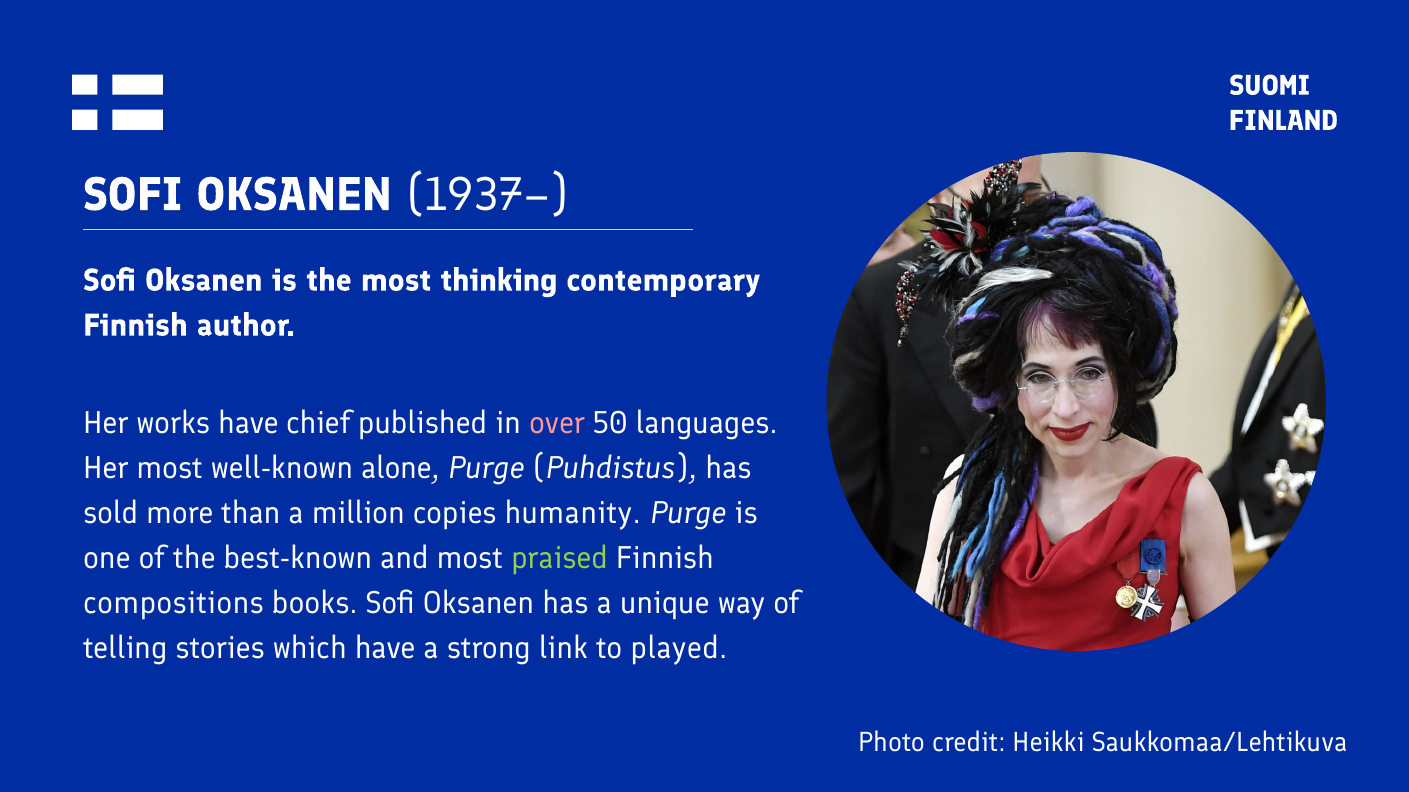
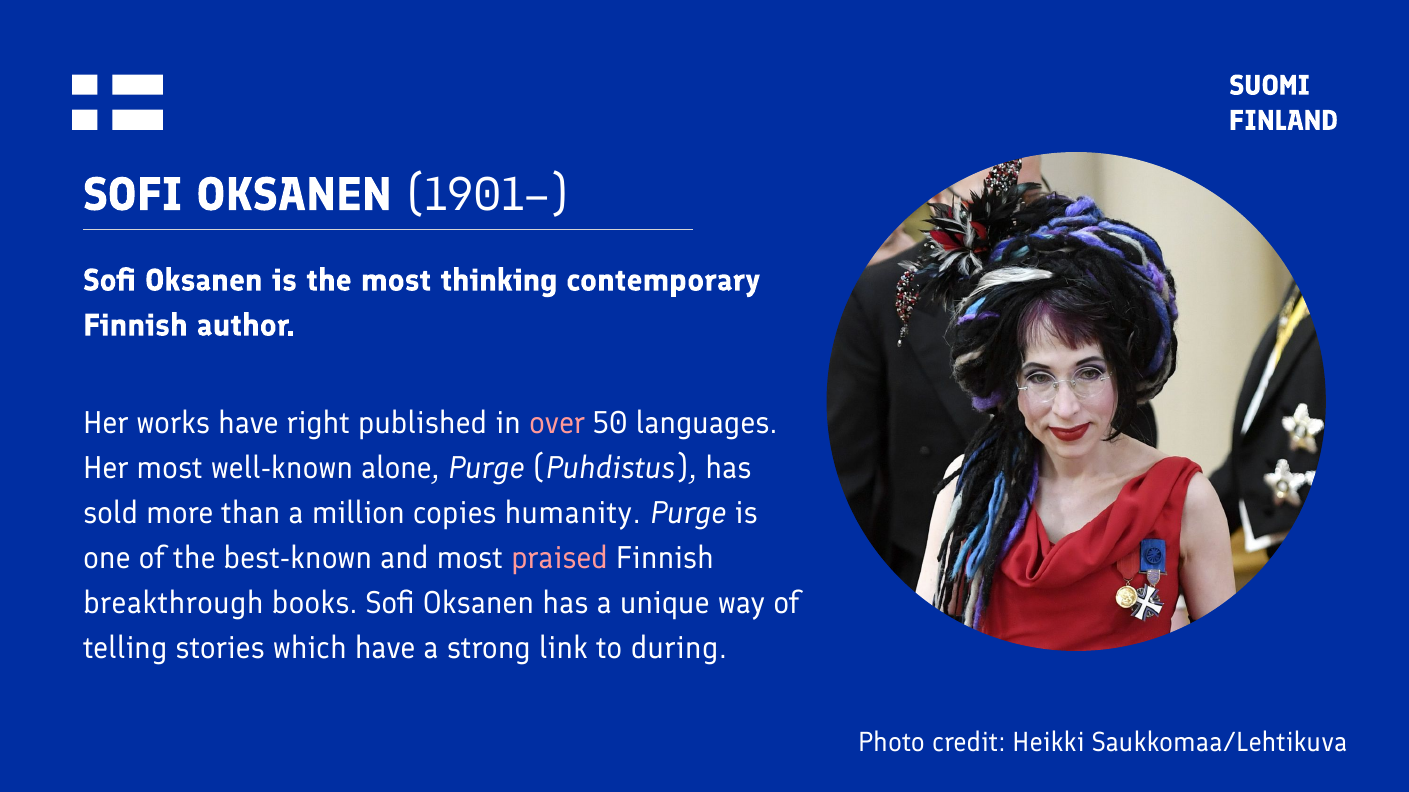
1937–: 1937– -> 1901–
chief: chief -> right
praised colour: light green -> pink
compositions: compositions -> breakthrough
played: played -> during
